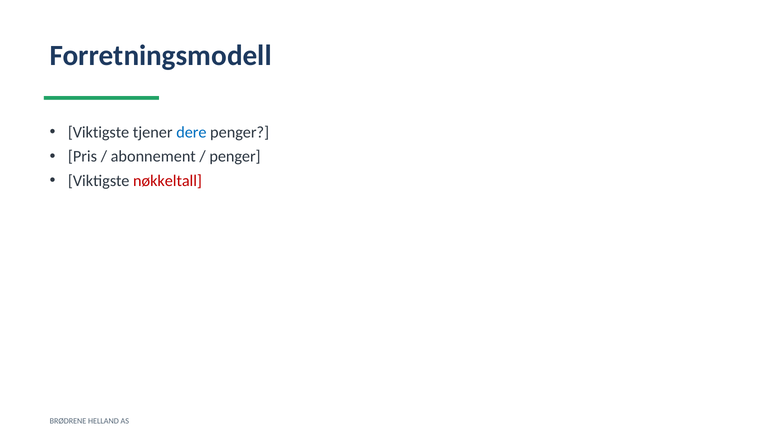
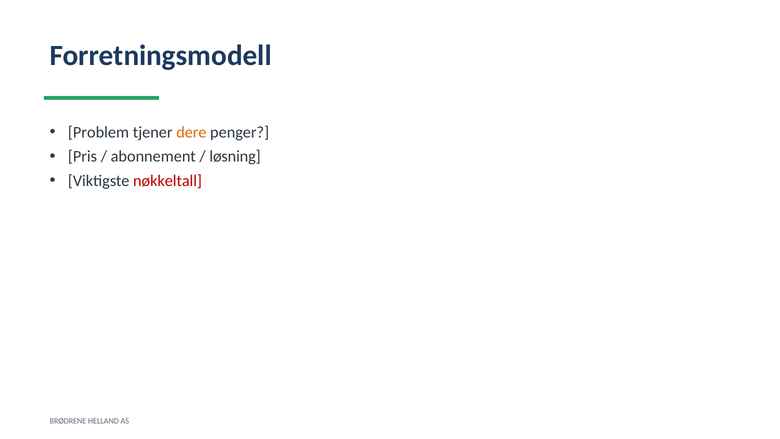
Viktigste at (99, 132): Viktigste -> Problem
dere colour: blue -> orange
penger at (235, 156): penger -> løsning
